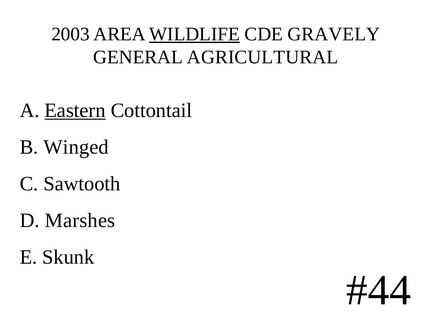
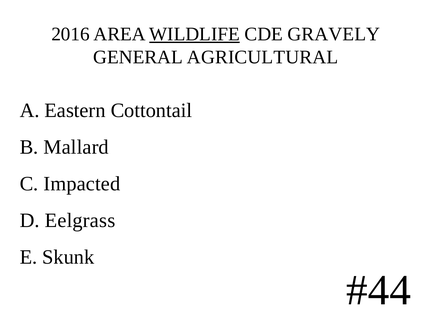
2003: 2003 -> 2016
Eastern underline: present -> none
Winged: Winged -> Mallard
Sawtooth: Sawtooth -> Impacted
Marshes: Marshes -> Eelgrass
